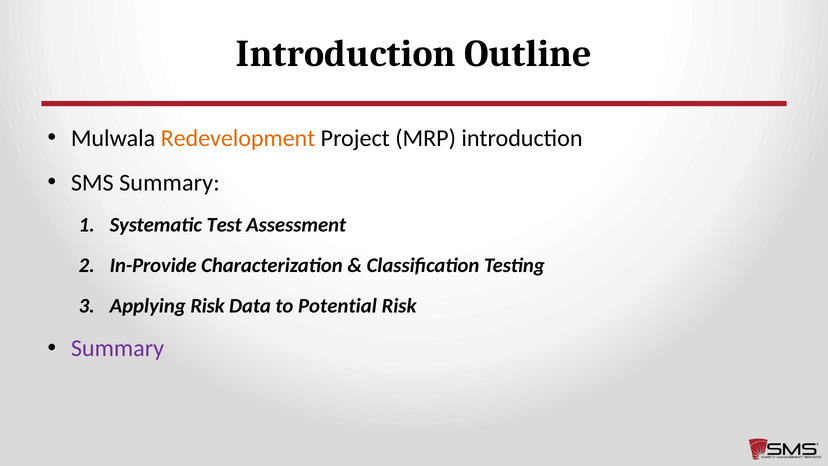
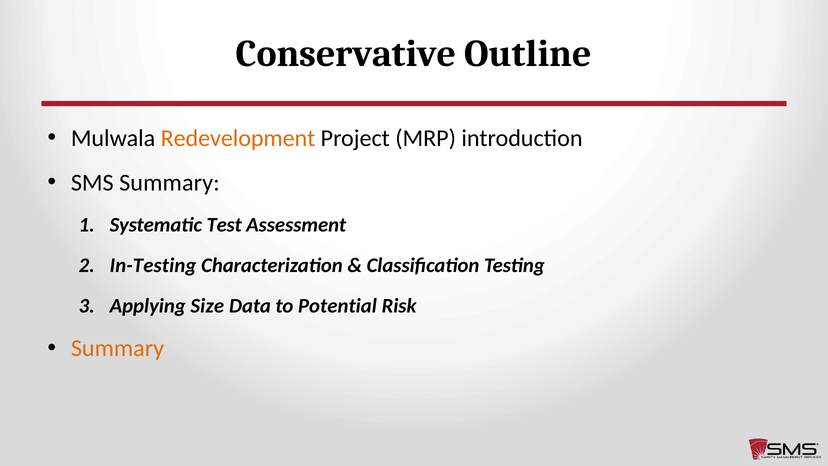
Introduction at (346, 54): Introduction -> Conservative
In-Provide: In-Provide -> In-Testing
Applying Risk: Risk -> Size
Summary at (117, 348) colour: purple -> orange
